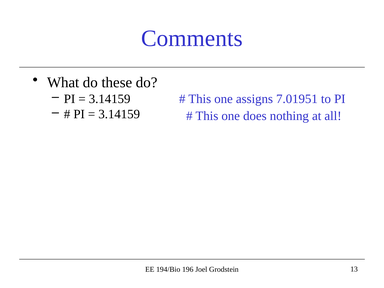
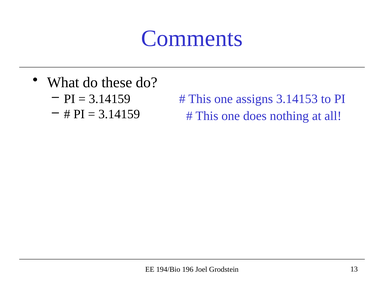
7.01951: 7.01951 -> 3.14153
